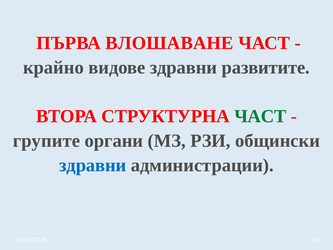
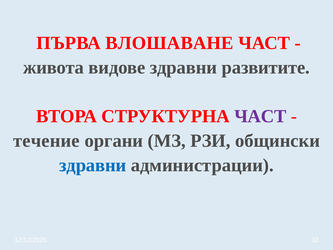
крайно: крайно -> живота
ЧАСТ at (260, 116) colour: green -> purple
групите: групите -> течение
